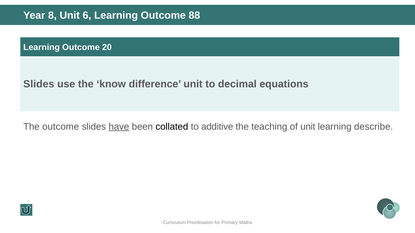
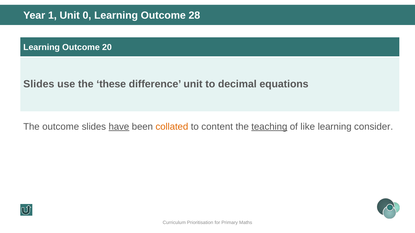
8: 8 -> 1
6: 6 -> 0
88: 88 -> 28
know: know -> these
collated colour: black -> orange
additive: additive -> content
teaching underline: none -> present
of unit: unit -> like
describe: describe -> consider
